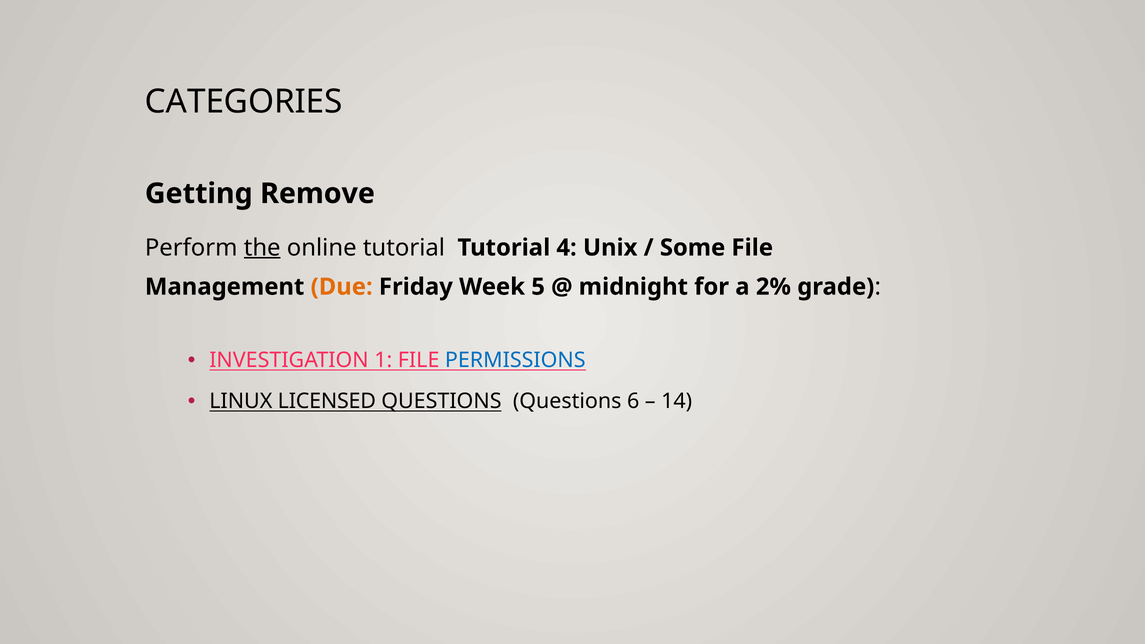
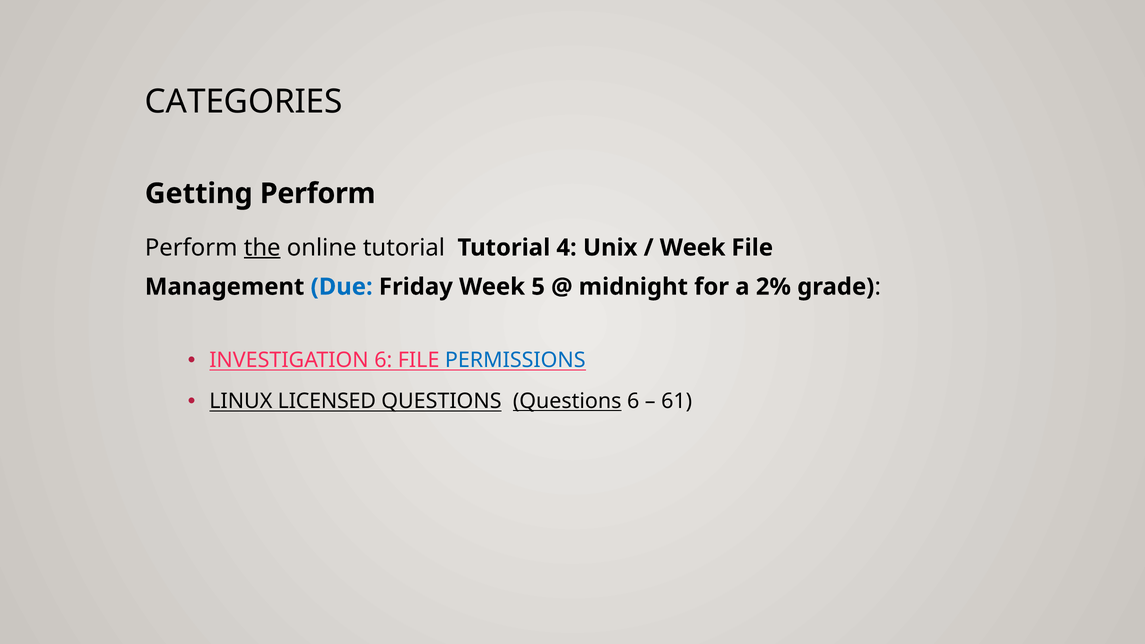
Getting Remove: Remove -> Perform
Some at (693, 248): Some -> Week
Due colour: orange -> blue
INVESTIGATION 1: 1 -> 6
Questions at (567, 401) underline: none -> present
14: 14 -> 61
